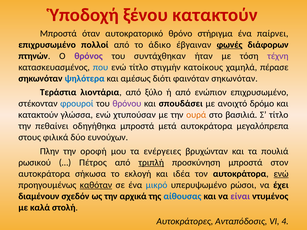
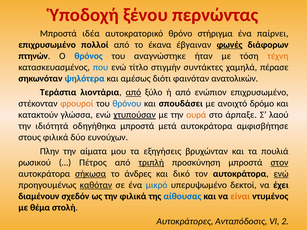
ξένου κατακτούν: κατακτούν -> περνώντας
όταν: όταν -> ιδέα
άδικο: άδικο -> έκανα
θρόνος colour: purple -> blue
συντάχθηκαν: συντάχθηκαν -> αναγνώστηκε
τέχνη colour: purple -> orange
κατοίκους: κατοίκους -> συντάκτες
φαινόταν σηκωνόταν: σηκωνόταν -> ανατολικών
από at (133, 92) underline: none -> present
φρουροί colour: blue -> orange
θρόνου colour: purple -> blue
χτυπούσαν underline: none -> present
βασιλιά: βασιλιά -> άρπαξε
Σ τίτλο: τίτλο -> λαού
πεθαίνει: πεθαίνει -> ιδιότητά
μεγαλόπρεπα: μεγαλόπρεπα -> αμφισβήτησε
οροφή: οροφή -> αίματα
ενέργειες: ενέργειες -> εξηγήσεις
στον underline: none -> present
σήκωσα underline: none -> present
εκλογή: εκλογή -> άνδρες
ιδέα: ιδέα -> δικό
ρώσοι: ρώσοι -> δεκτοί
την αρχικά: αρχικά -> φιλικά
είναι colour: purple -> orange
καλά: καλά -> θέμα
4: 4 -> 2
